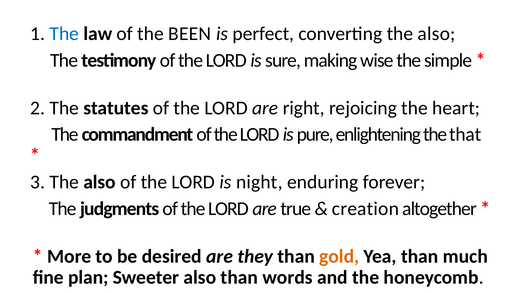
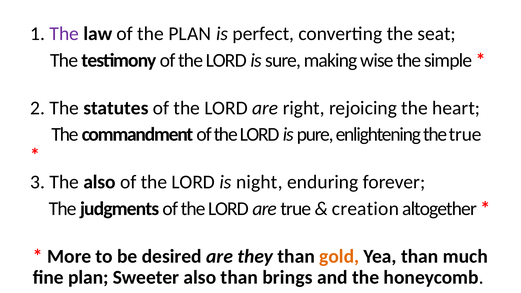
The at (64, 34) colour: blue -> purple
the BEEN: BEEN -> PLAN
converting the also: also -> seat
the that: that -> true
words: words -> brings
